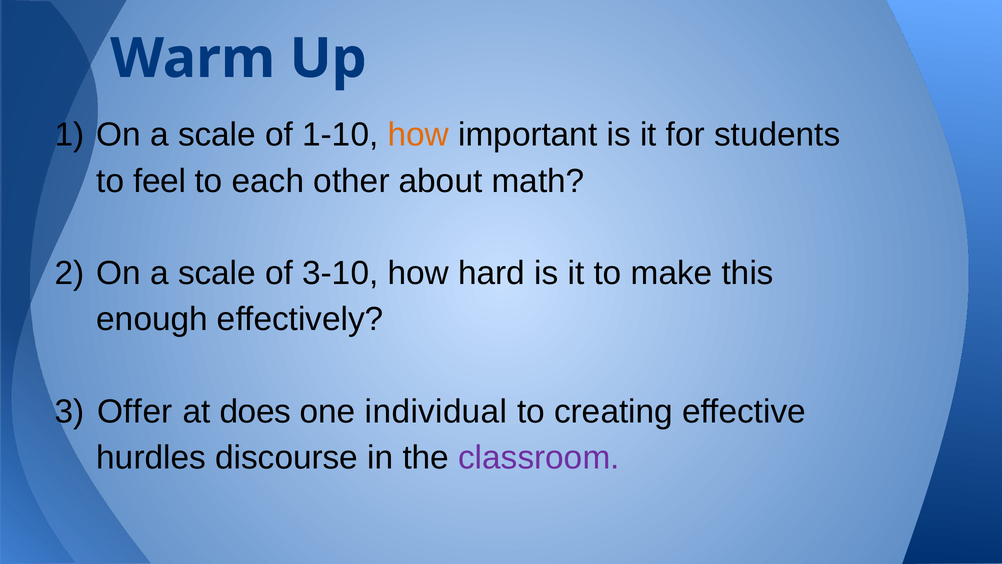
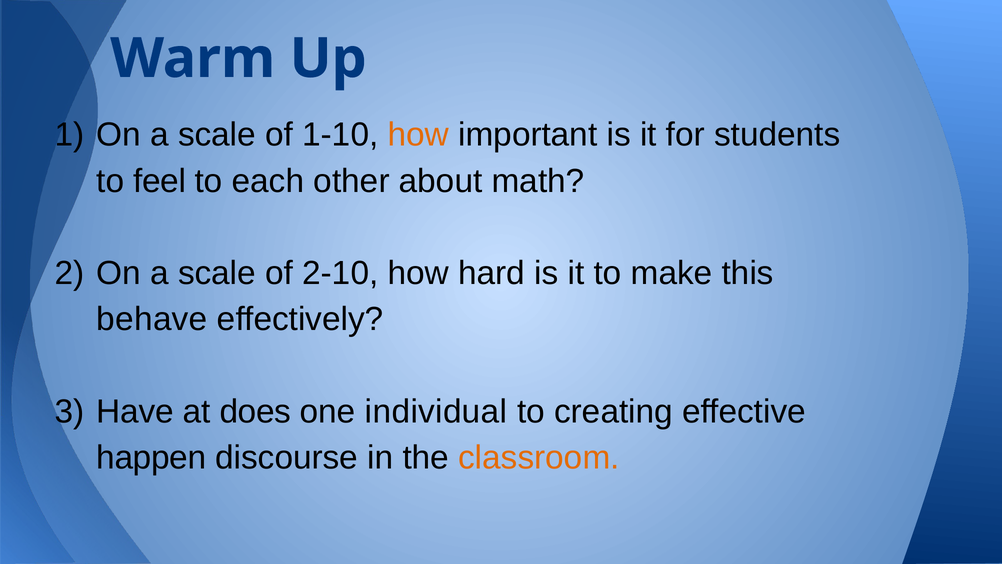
3-10: 3-10 -> 2-10
enough: enough -> behave
Offer: Offer -> Have
hurdles: hurdles -> happen
classroom colour: purple -> orange
